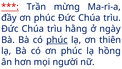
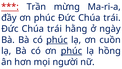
phúc Đức Chúa trìu: trìu -> trái
trìu at (55, 29): trìu -> trái
thiên: thiên -> cuồn
phúc at (71, 51) underline: none -> present
